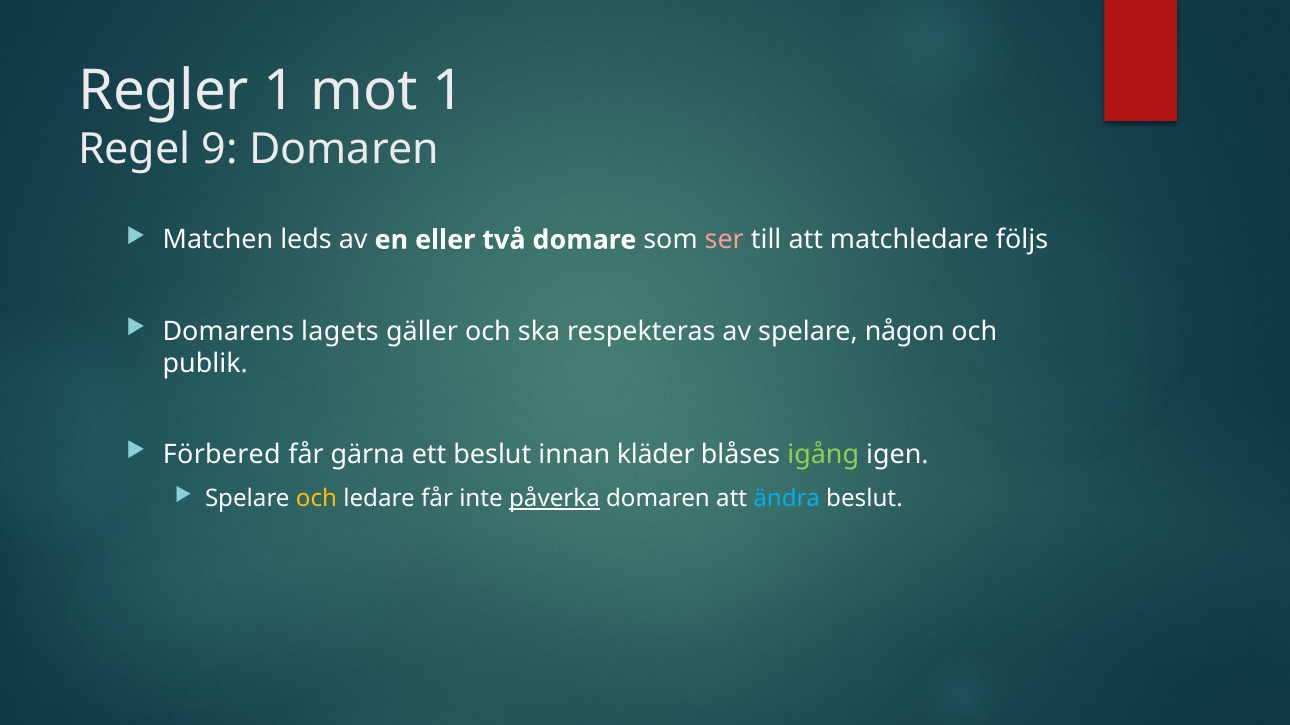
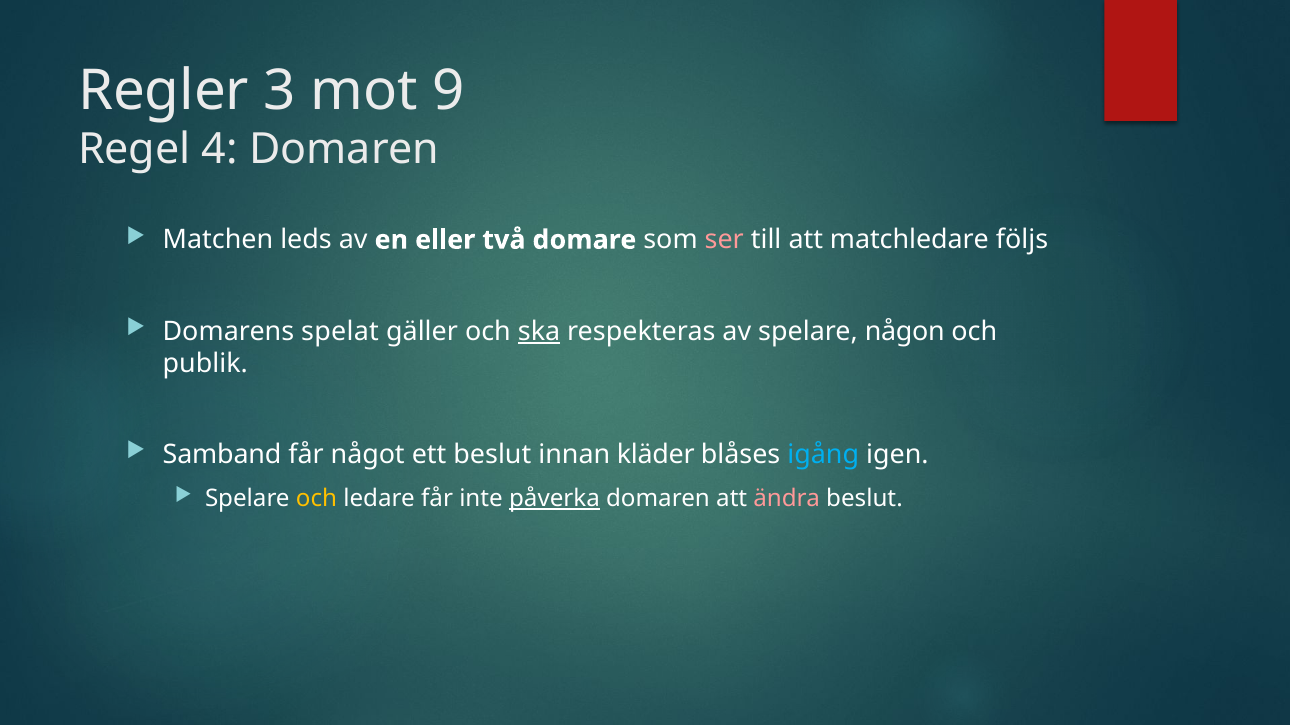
Regler 1: 1 -> 3
mot 1: 1 -> 9
9: 9 -> 4
lagets: lagets -> spelat
ska underline: none -> present
Förbered: Förbered -> Samband
gärna: gärna -> något
igång colour: light green -> light blue
ändra colour: light blue -> pink
